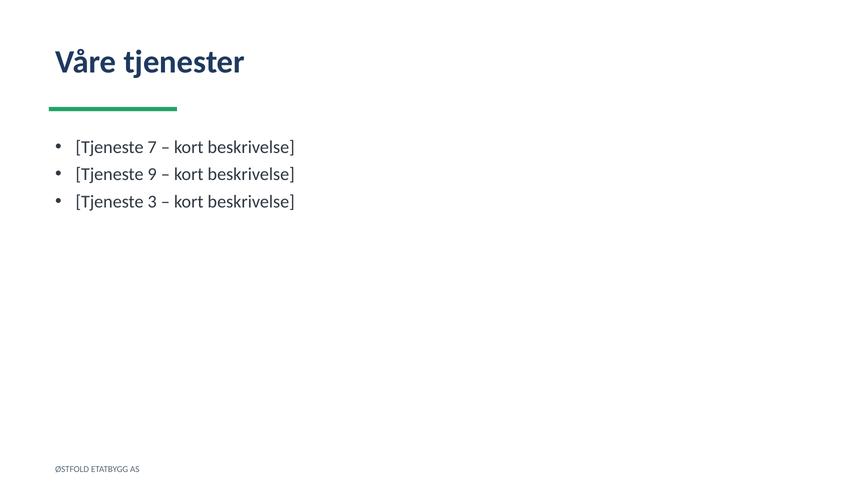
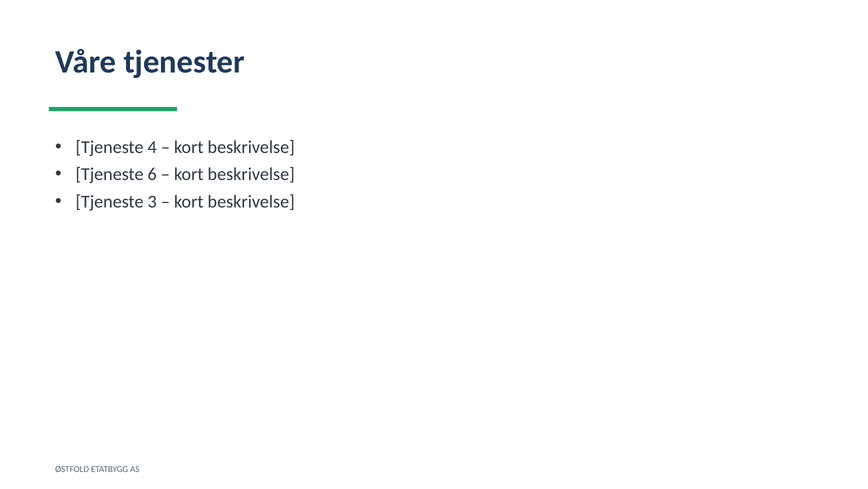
7: 7 -> 4
9: 9 -> 6
